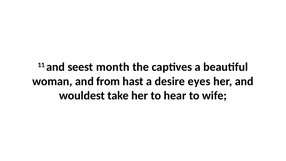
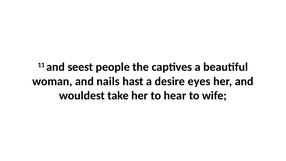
month: month -> people
from: from -> nails
